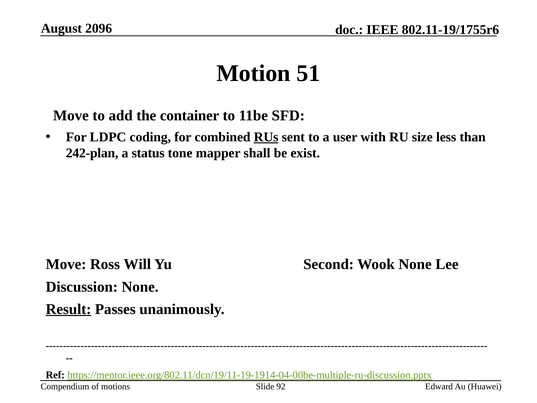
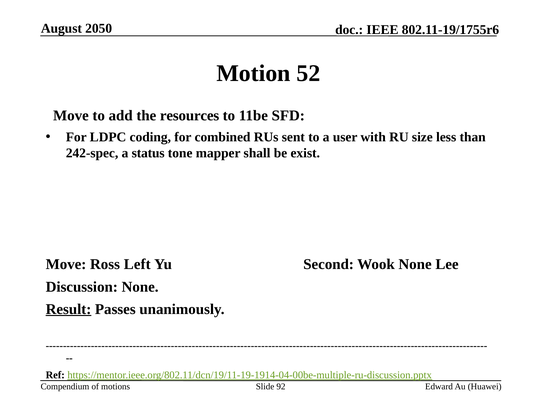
2096: 2096 -> 2050
51: 51 -> 52
container: container -> resources
RUs underline: present -> none
242-plan: 242-plan -> 242-spec
Will: Will -> Left
